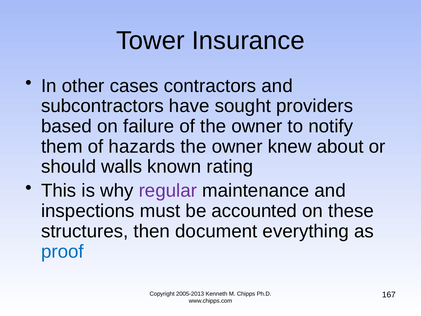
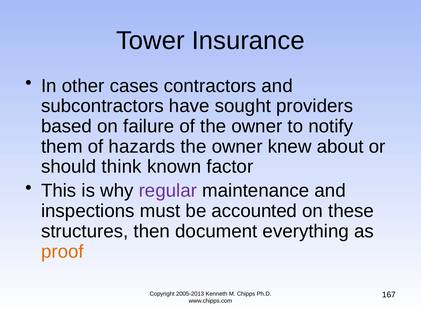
walls: walls -> think
rating: rating -> factor
proof colour: blue -> orange
